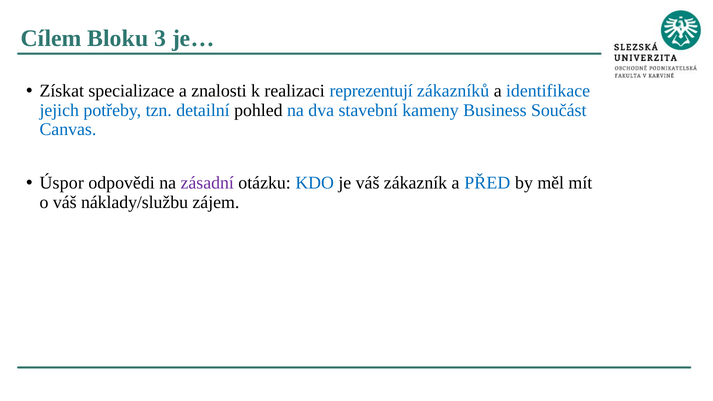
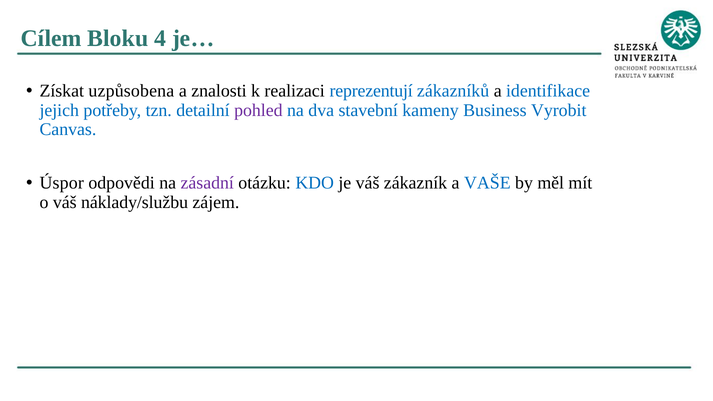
3: 3 -> 4
specializace: specializace -> uzpůsobena
pohled colour: black -> purple
Součást: Součást -> Vyrobit
PŘED: PŘED -> VAŠE
